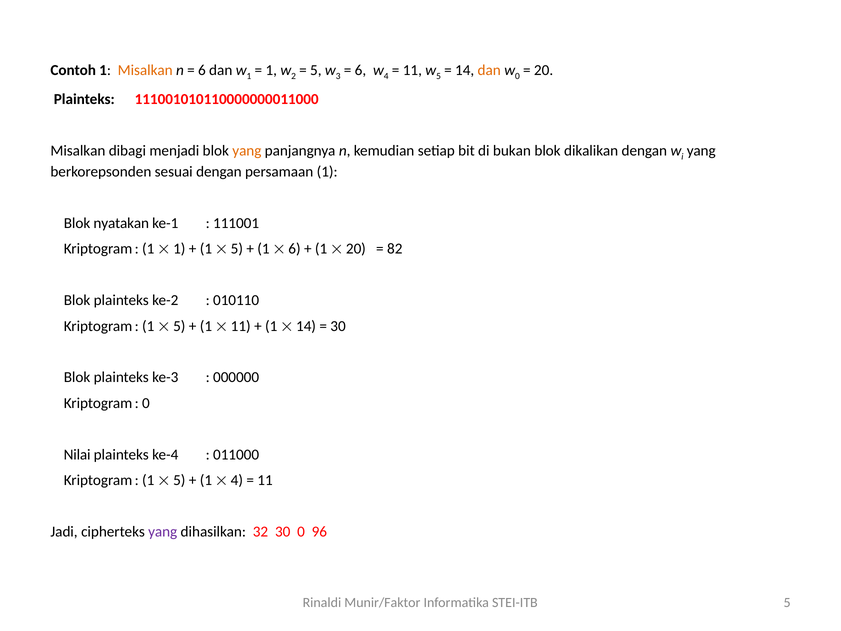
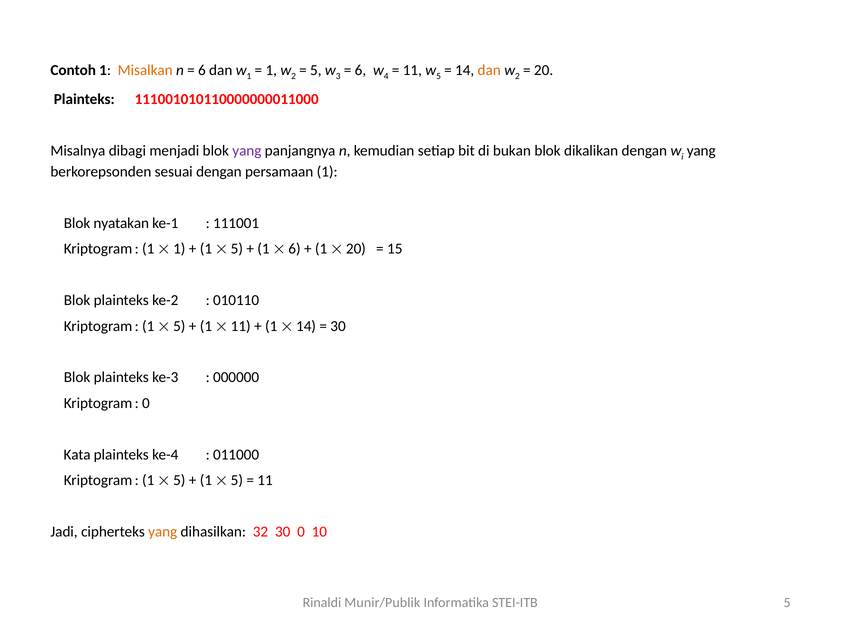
0 at (517, 76): 0 -> 2
Misalkan at (78, 150): Misalkan -> Misalnya
yang at (247, 150) colour: orange -> purple
82: 82 -> 15
Nilai: Nilai -> Kata
4 at (237, 480): 4 -> 5
yang at (163, 532) colour: purple -> orange
96: 96 -> 10
Munir/Faktor: Munir/Faktor -> Munir/Publik
